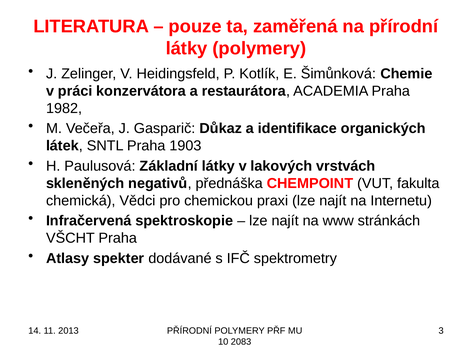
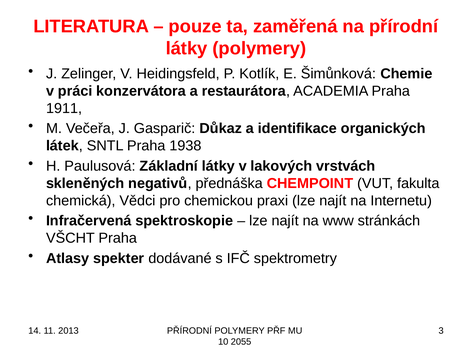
1982: 1982 -> 1911
1903: 1903 -> 1938
2083: 2083 -> 2055
